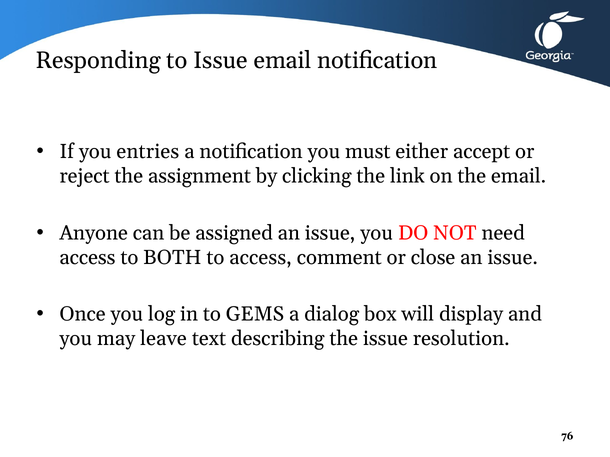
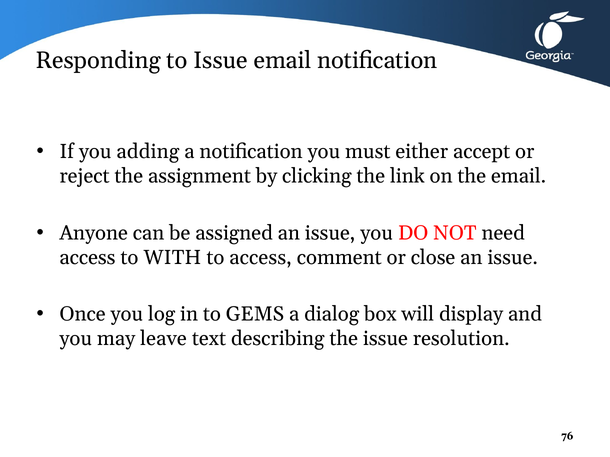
entries: entries -> adding
BOTH: BOTH -> WITH
